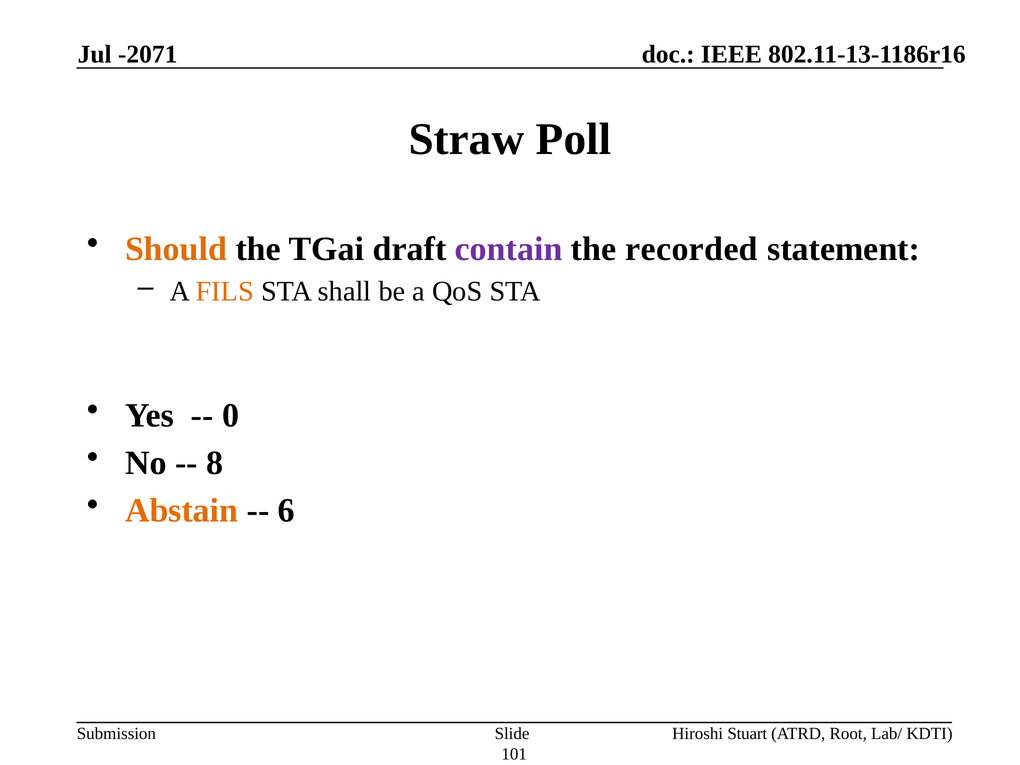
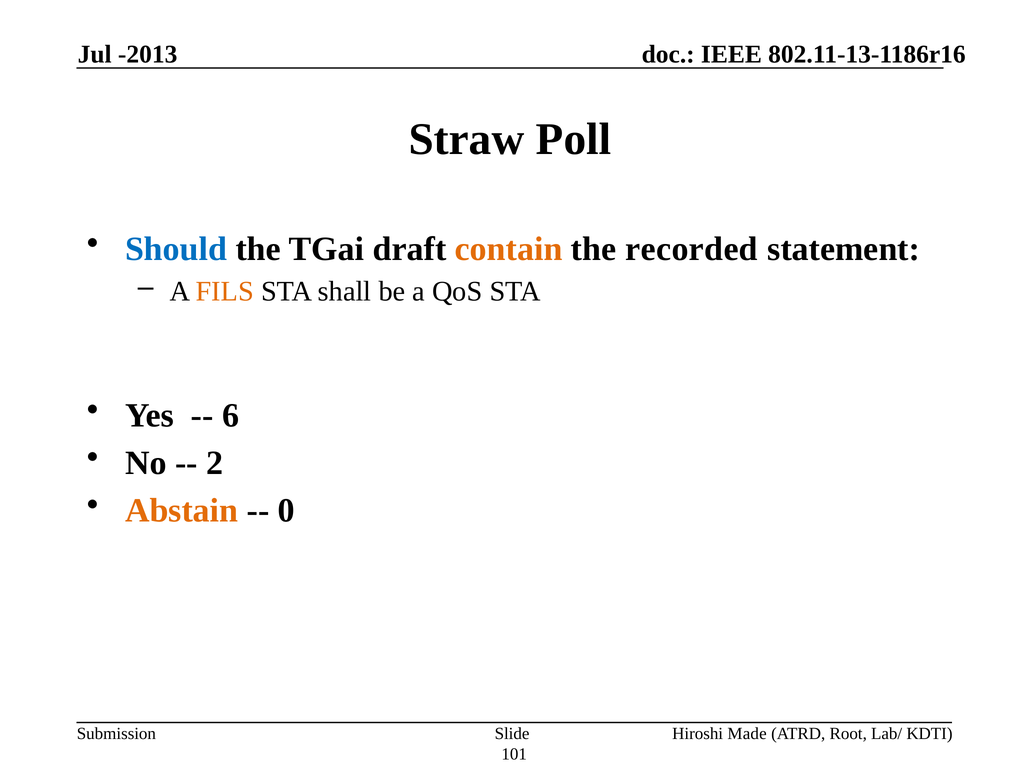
-2071: -2071 -> -2013
Should colour: orange -> blue
contain colour: purple -> orange
0: 0 -> 6
8: 8 -> 2
6: 6 -> 0
Stuart: Stuart -> Made
